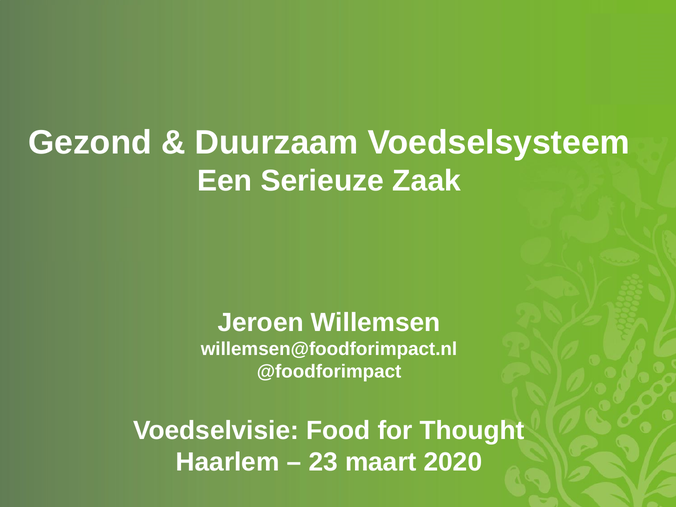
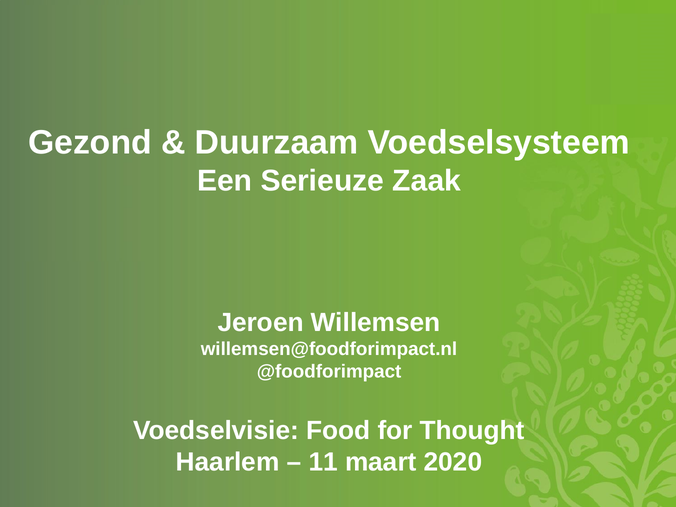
23: 23 -> 11
